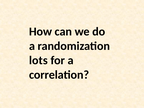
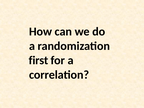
lots: lots -> first
